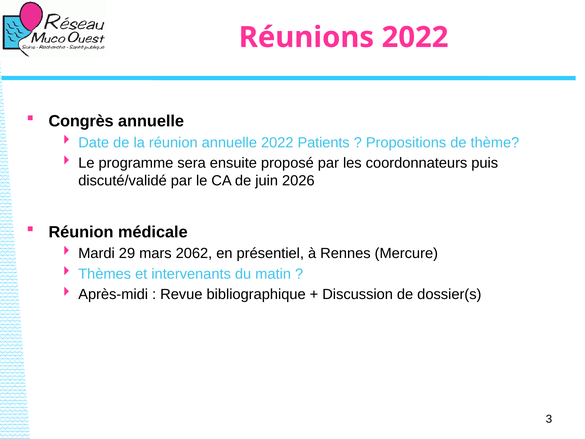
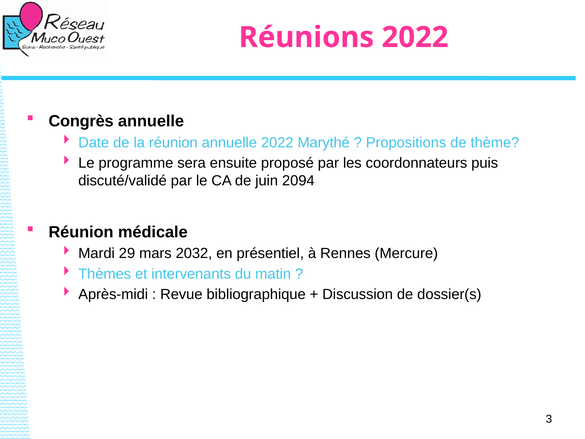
Patients: Patients -> Marythé
2026: 2026 -> 2094
2062: 2062 -> 2032
